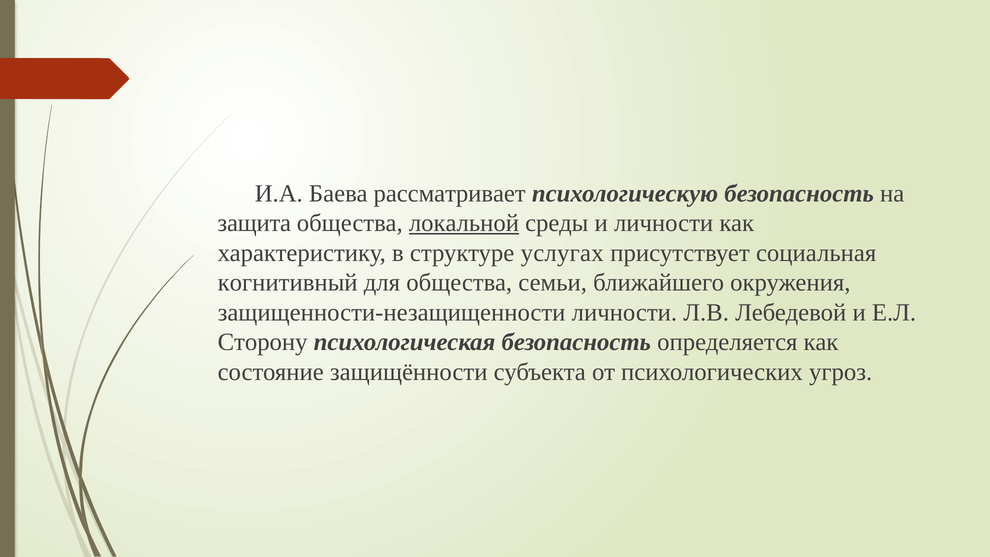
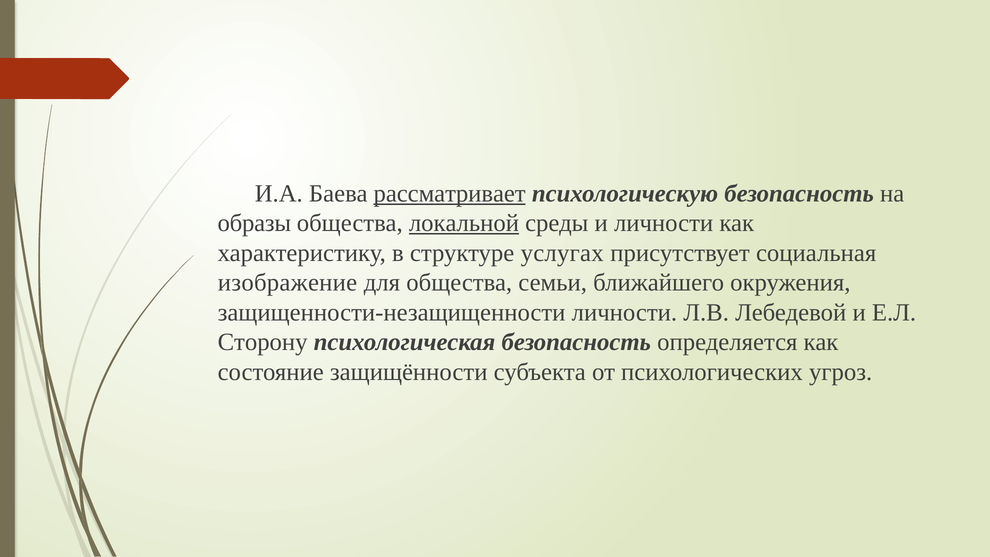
рассматривает underline: none -> present
защита: защита -> образы
когнитивный: когнитивный -> изображение
